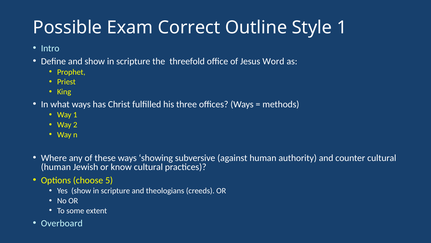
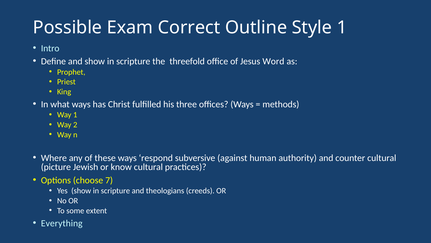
showing: showing -> respond
human at (56, 167): human -> picture
5: 5 -> 7
Overboard: Overboard -> Everything
